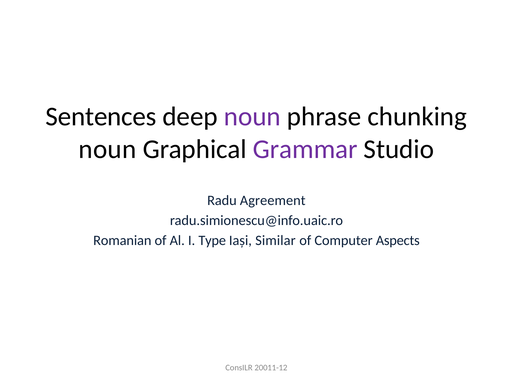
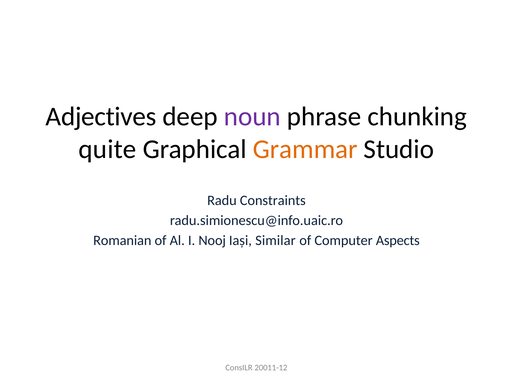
Sentences: Sentences -> Adjectives
noun at (107, 149): noun -> quite
Grammar colour: purple -> orange
Agreement: Agreement -> Constraints
Type: Type -> Nooj
